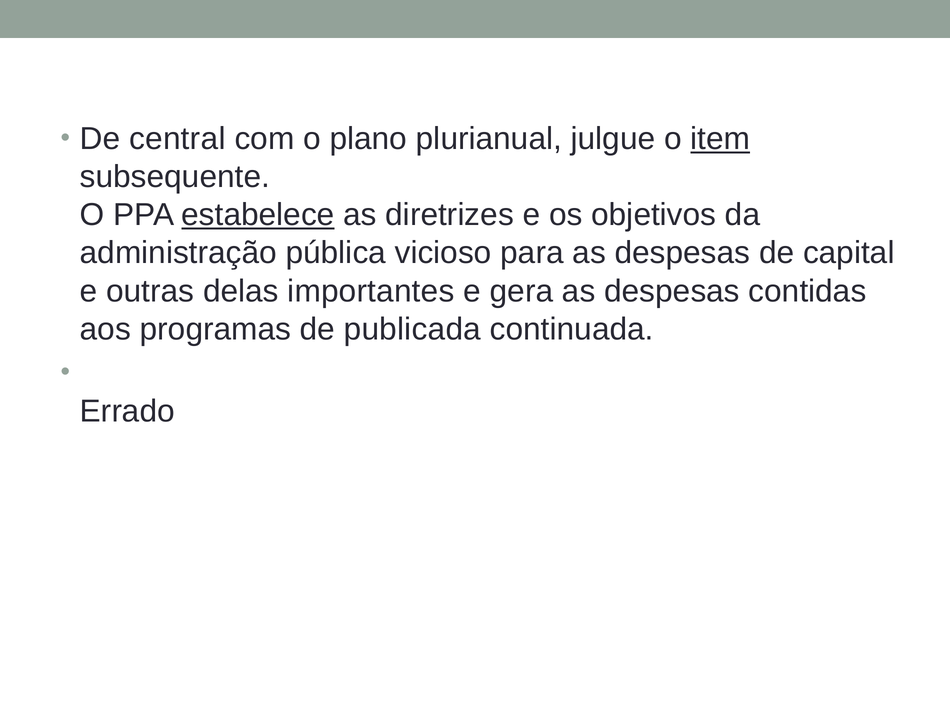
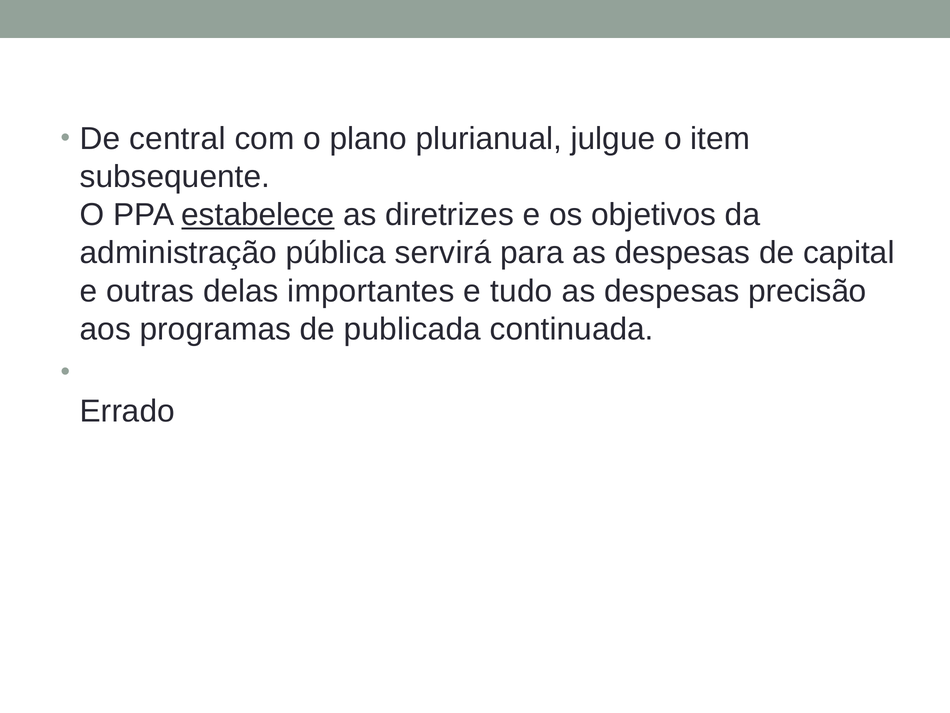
item underline: present -> none
vicioso: vicioso -> servirá
gera: gera -> tudo
contidas: contidas -> precisão
